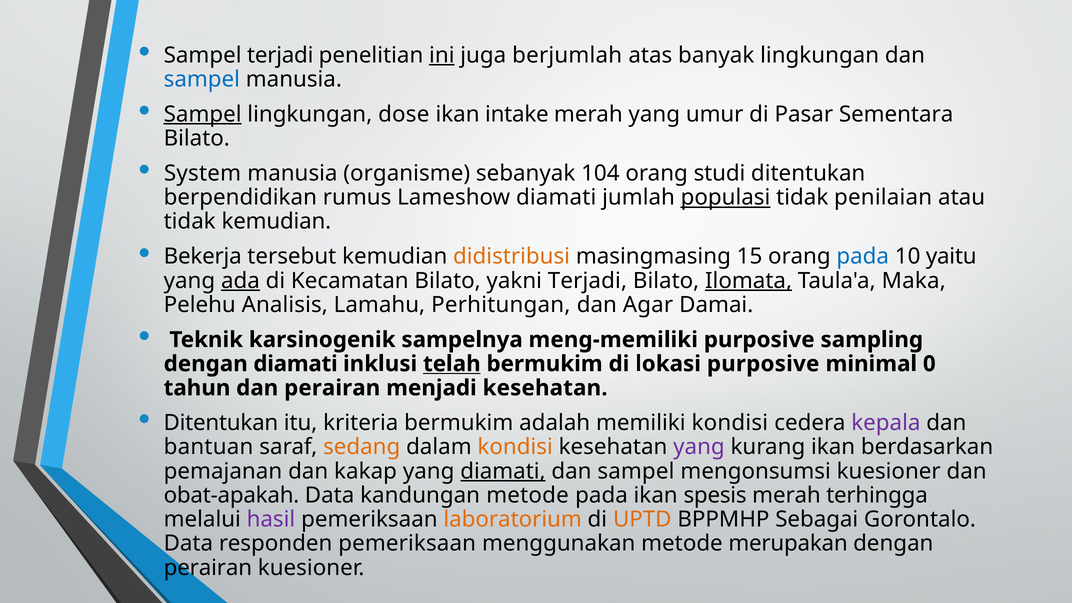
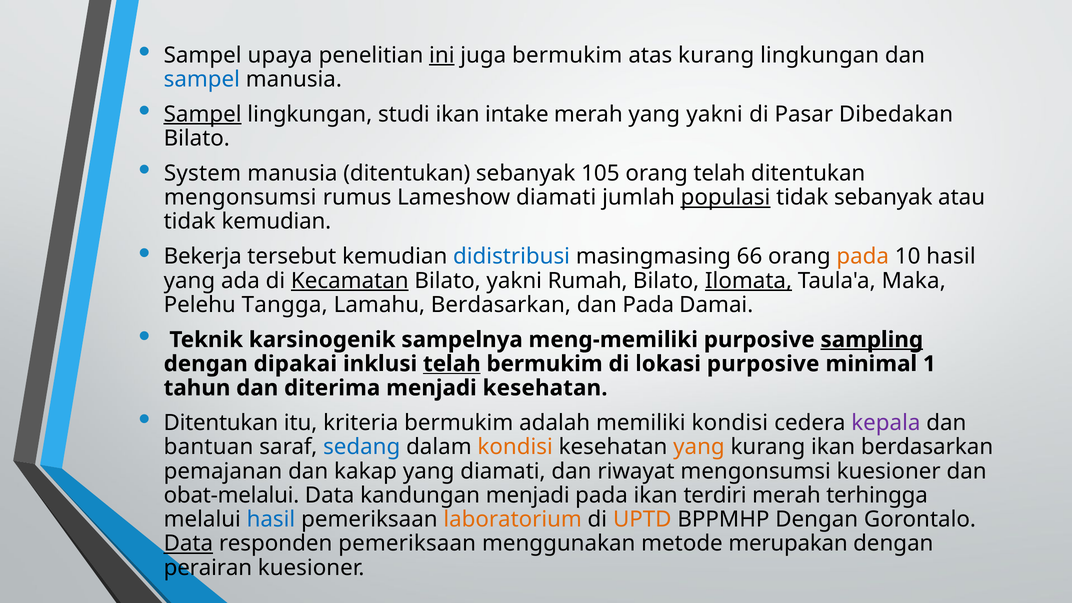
Sampel terjadi: terjadi -> upaya
juga berjumlah: berjumlah -> bermukim
atas banyak: banyak -> kurang
dose: dose -> studi
yang umur: umur -> yakni
Sementara: Sementara -> Dibedakan
manusia organisme: organisme -> ditentukan
104: 104 -> 105
orang studi: studi -> telah
berpendidikan at (240, 197): berpendidikan -> mengonsumsi
tidak penilaian: penilaian -> sebanyak
didistribusi colour: orange -> blue
15: 15 -> 66
pada at (863, 257) colour: blue -> orange
10 yaitu: yaitu -> hasil
ada underline: present -> none
Kecamatan underline: none -> present
yakni Terjadi: Terjadi -> Rumah
Analisis: Analisis -> Tangga
Lamahu Perhitungan: Perhitungan -> Berdasarkan
dan Agar: Agar -> Pada
sampling underline: none -> present
dengan diamati: diamati -> dipakai
0: 0 -> 1
dan perairan: perairan -> diterima
sedang colour: orange -> blue
yang at (699, 447) colour: purple -> orange
diamati at (503, 471) underline: present -> none
sampel at (636, 471): sampel -> riwayat
obat-apakah: obat-apakah -> obat-melalui
kandungan metode: metode -> menjadi
spesis: spesis -> terdiri
hasil at (271, 519) colour: purple -> blue
BPPMHP Sebagai: Sebagai -> Dengan
Data at (188, 544) underline: none -> present
